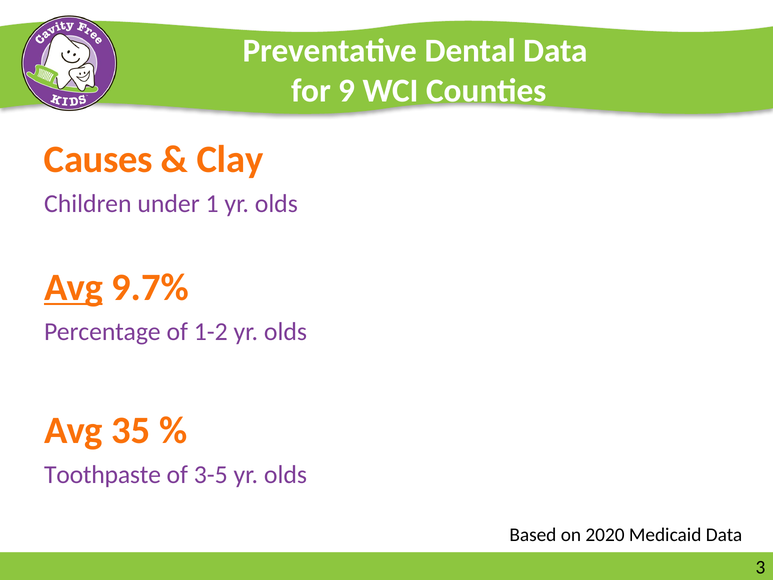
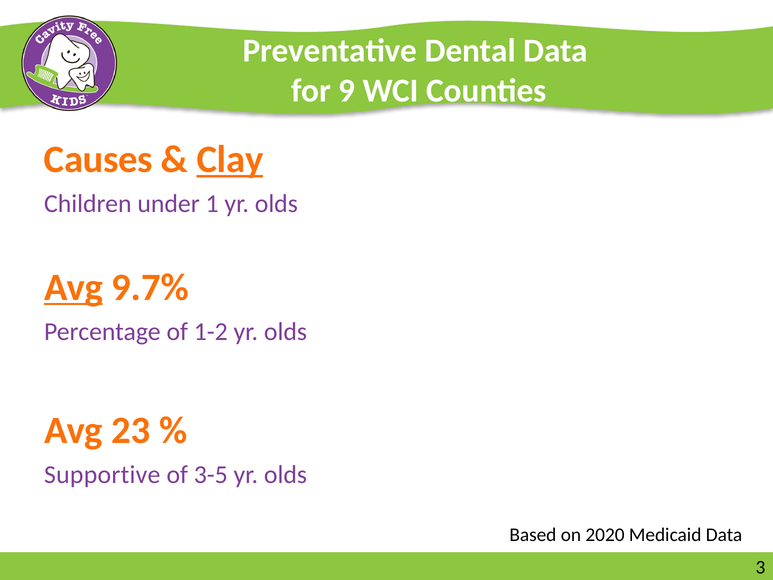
Clay underline: none -> present
35: 35 -> 23
Toothpaste: Toothpaste -> Supportive
